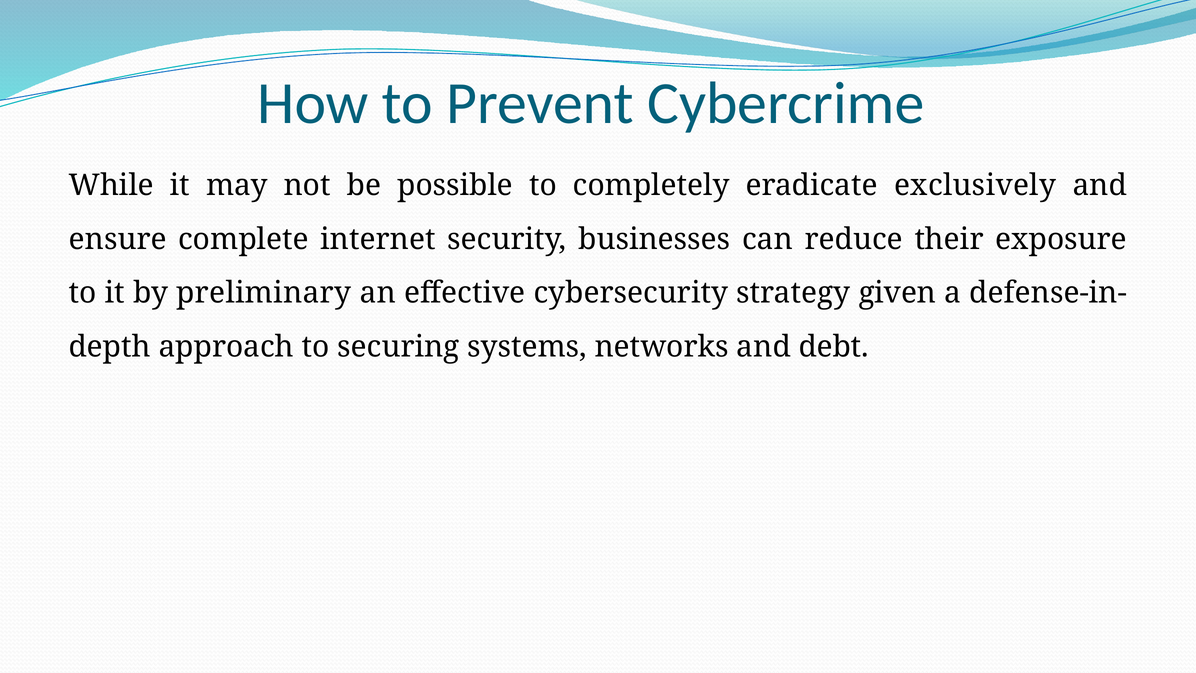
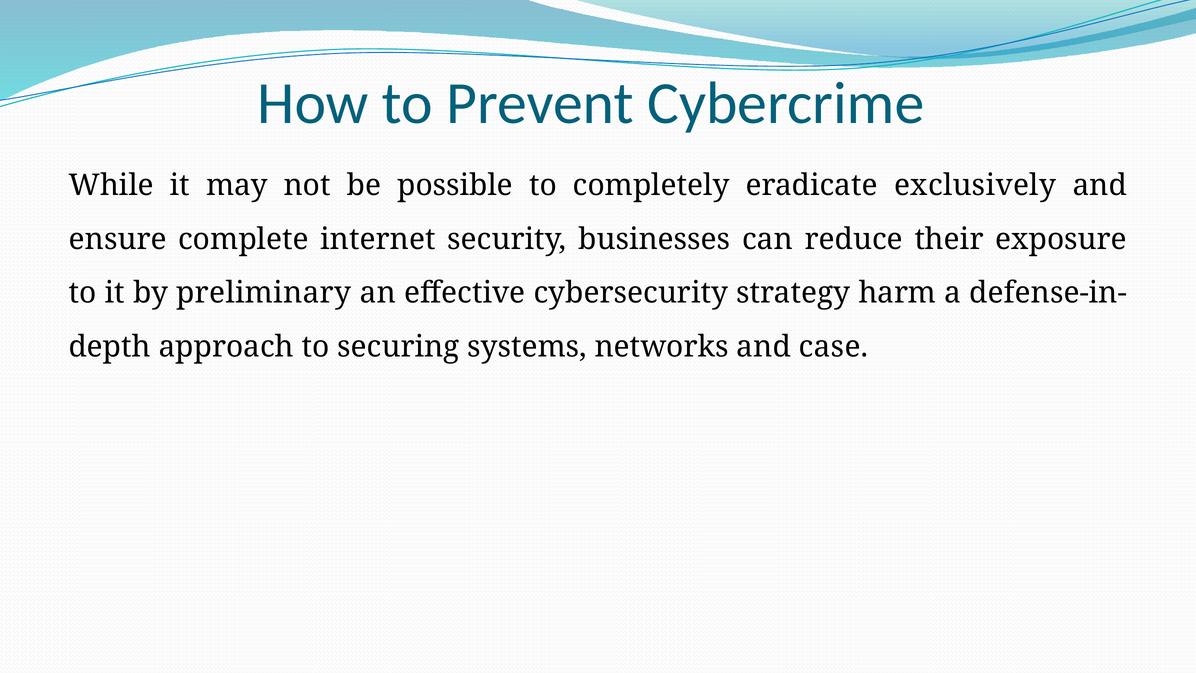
given: given -> harm
debt: debt -> case
